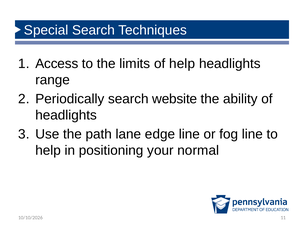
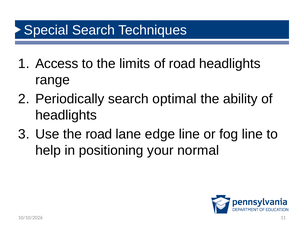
of help: help -> road
website: website -> optimal
the path: path -> road
